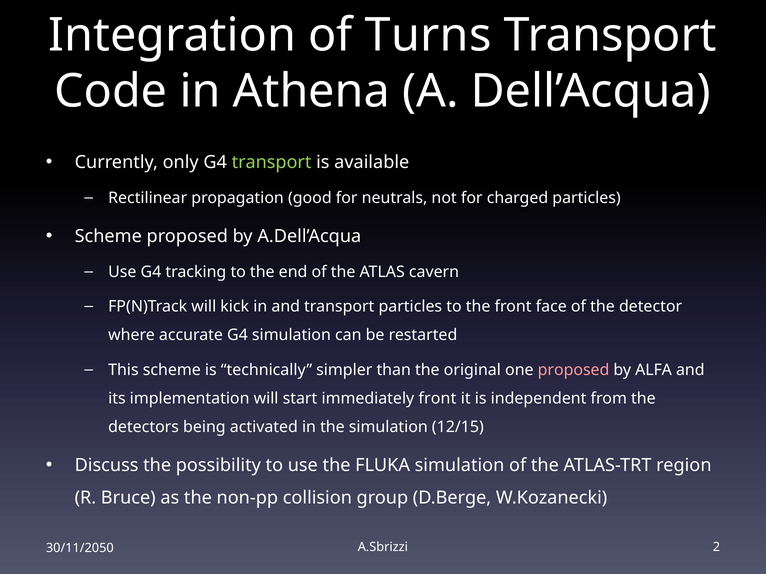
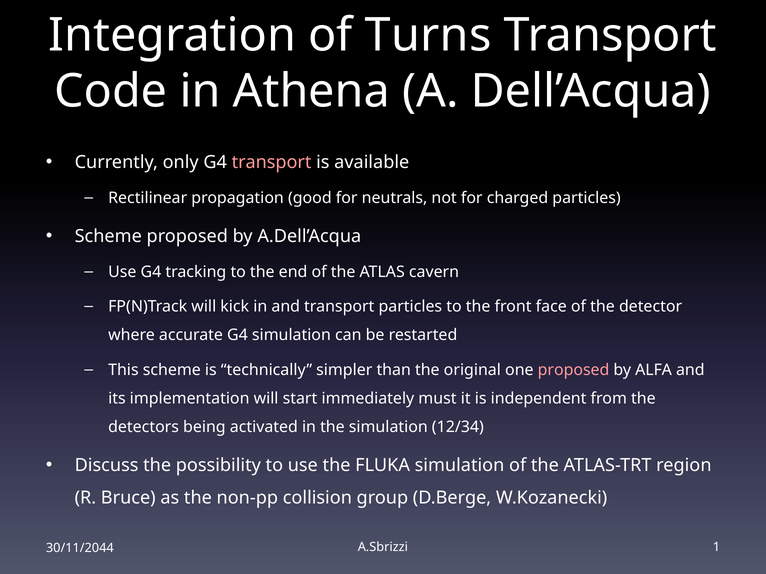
transport at (272, 162) colour: light green -> pink
immediately front: front -> must
12/15: 12/15 -> 12/34
2: 2 -> 1
30/11/2050: 30/11/2050 -> 30/11/2044
